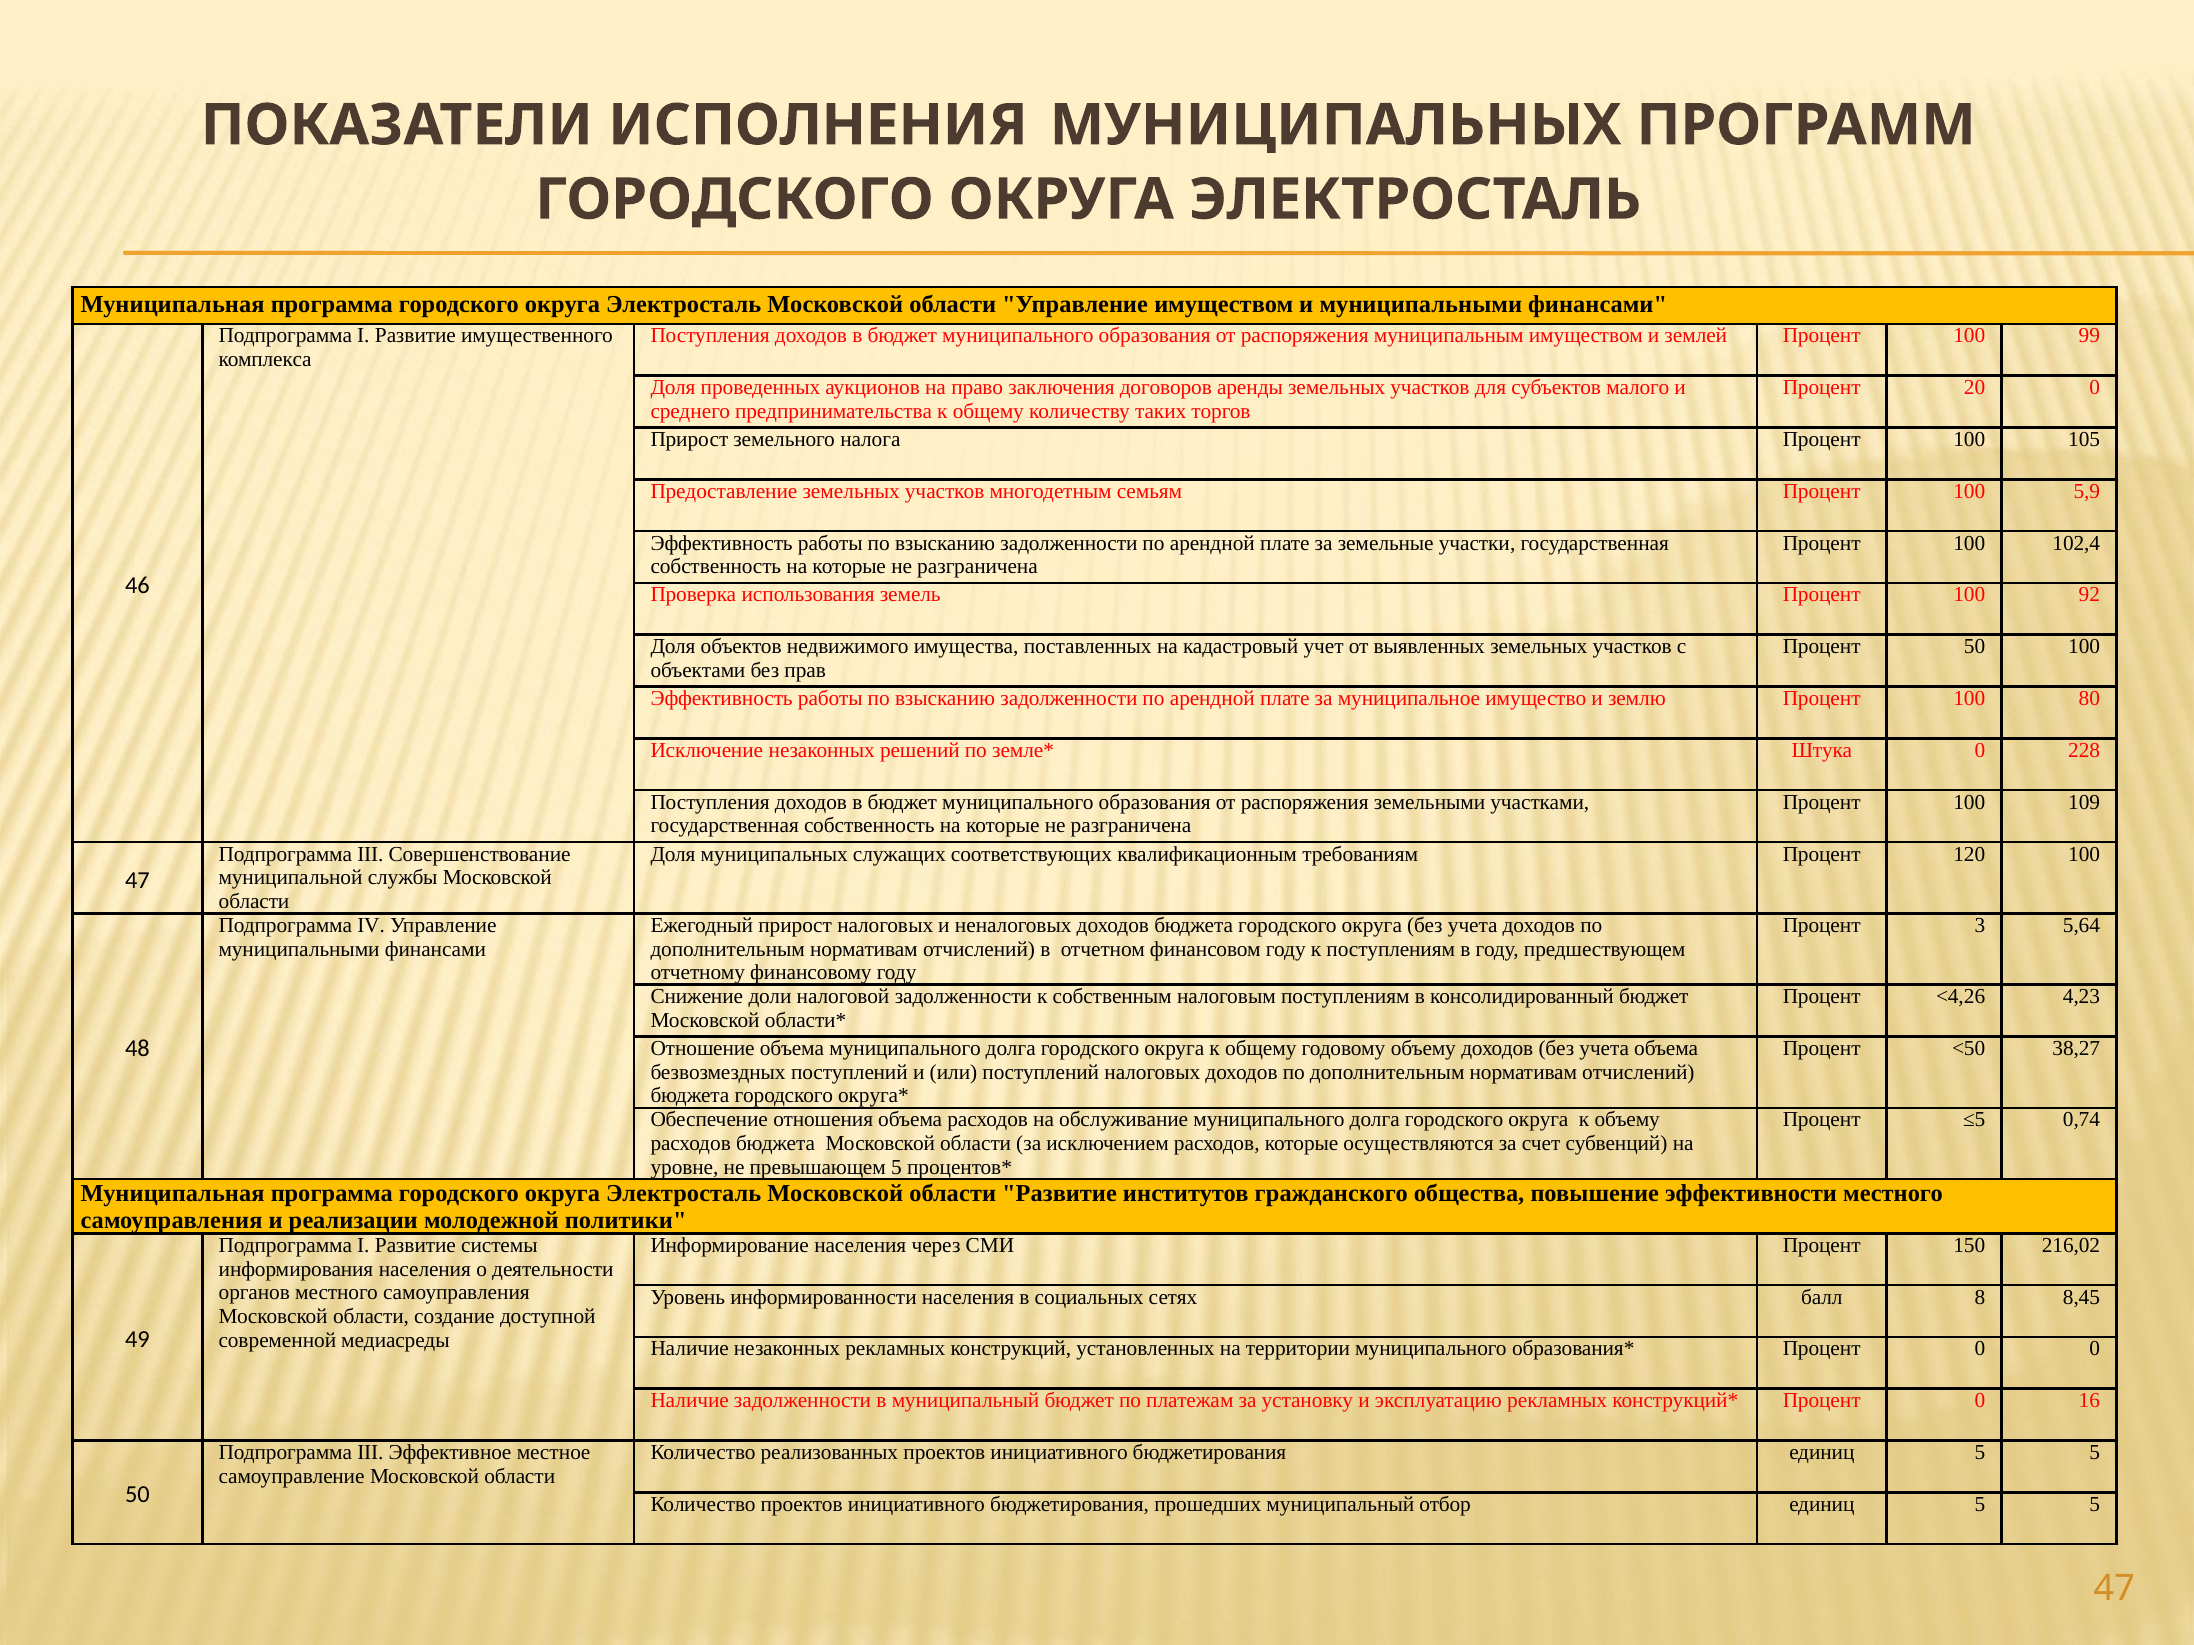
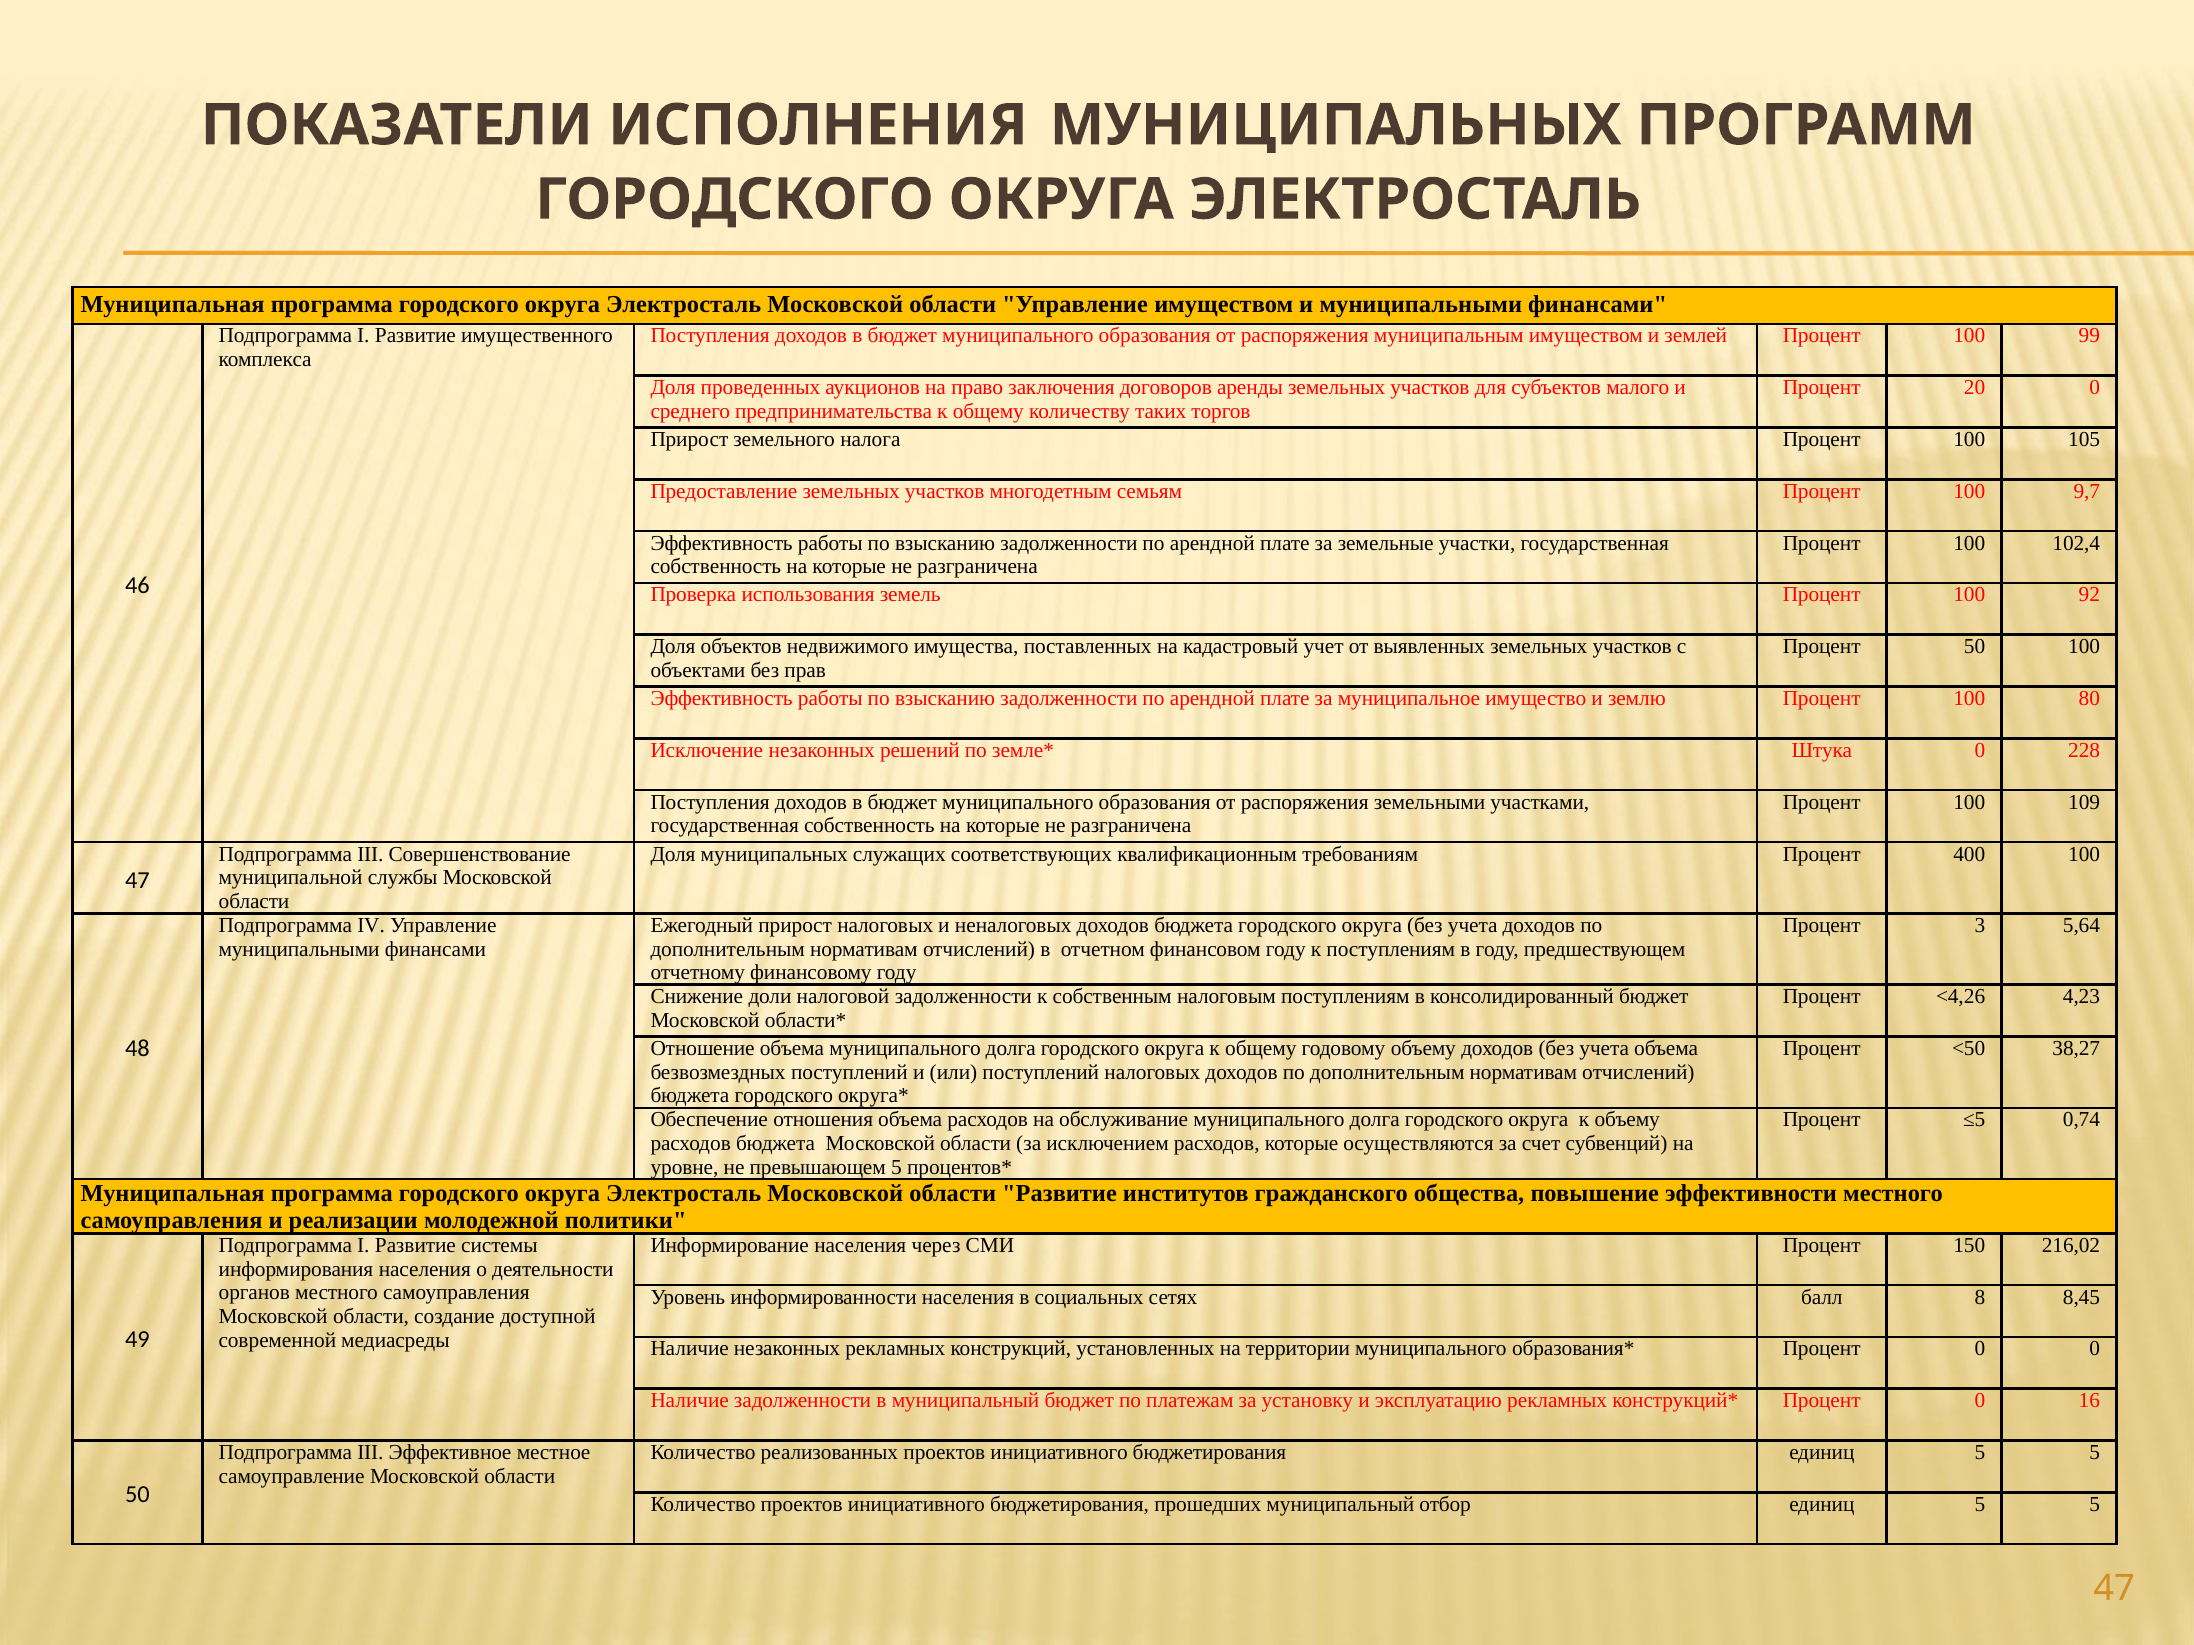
5,9: 5,9 -> 9,7
120: 120 -> 400
